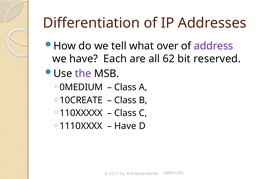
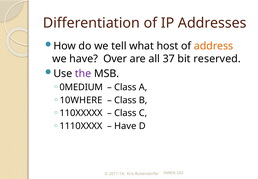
over: over -> host
address colour: purple -> orange
Each: Each -> Over
62: 62 -> 37
10CREATE: 10CREATE -> 10WHERE
